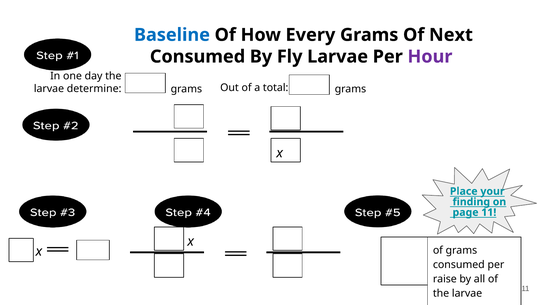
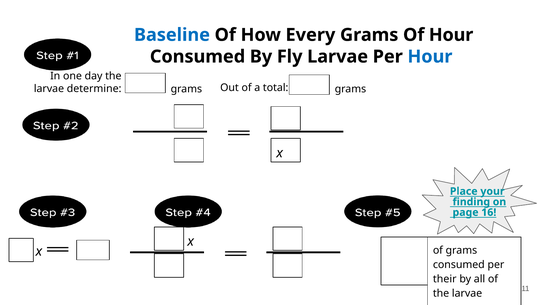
Of Next: Next -> Hour
Hour at (430, 57) colour: purple -> blue
page 11: 11 -> 16
raise: raise -> their
